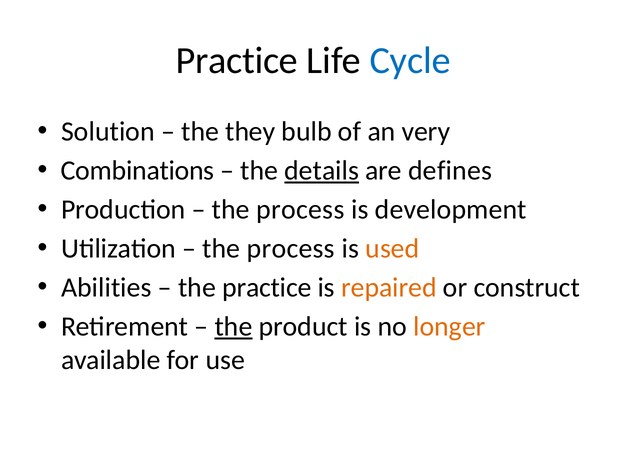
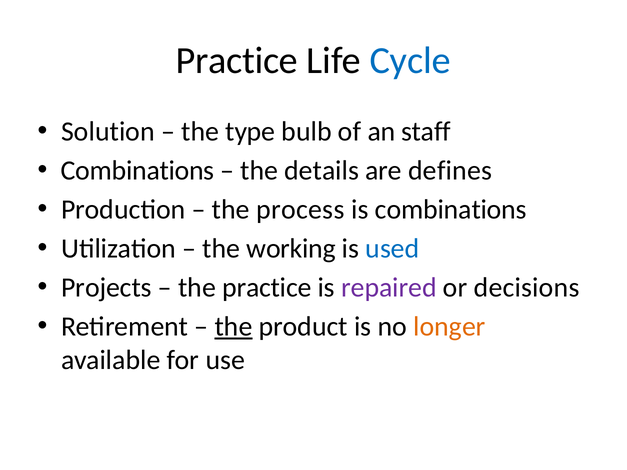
they: they -> type
very: very -> staff
details underline: present -> none
is development: development -> combinations
process at (291, 249): process -> working
used colour: orange -> blue
Abilities: Abilities -> Projects
repaired colour: orange -> purple
construct: construct -> decisions
